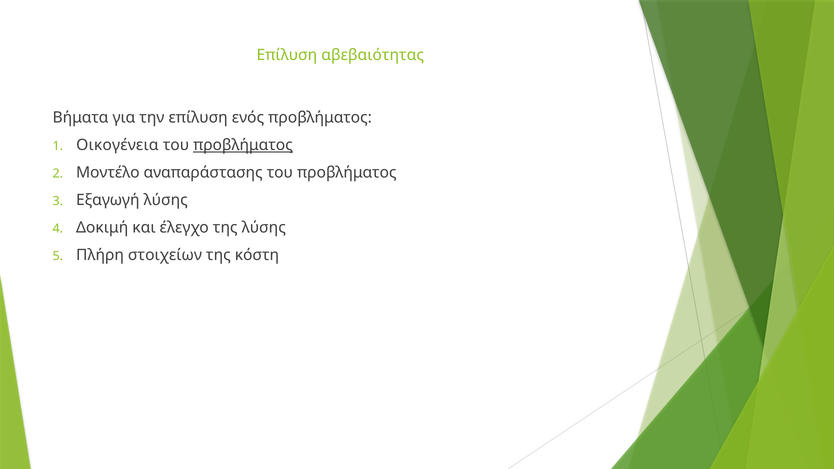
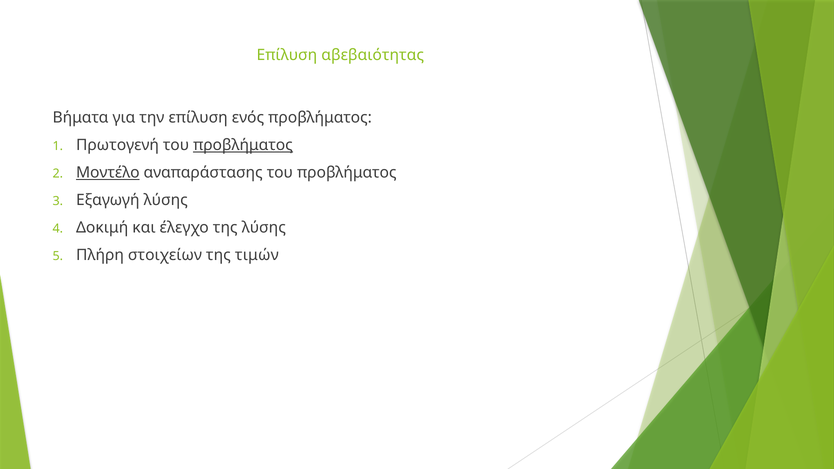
Οικογένεια: Οικογένεια -> Πρωτογενή
Μοντέλο underline: none -> present
κόστη: κόστη -> τιμών
